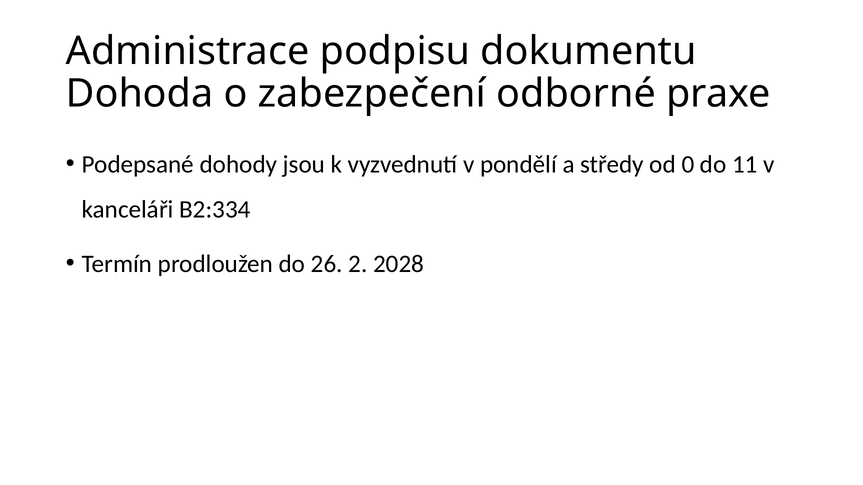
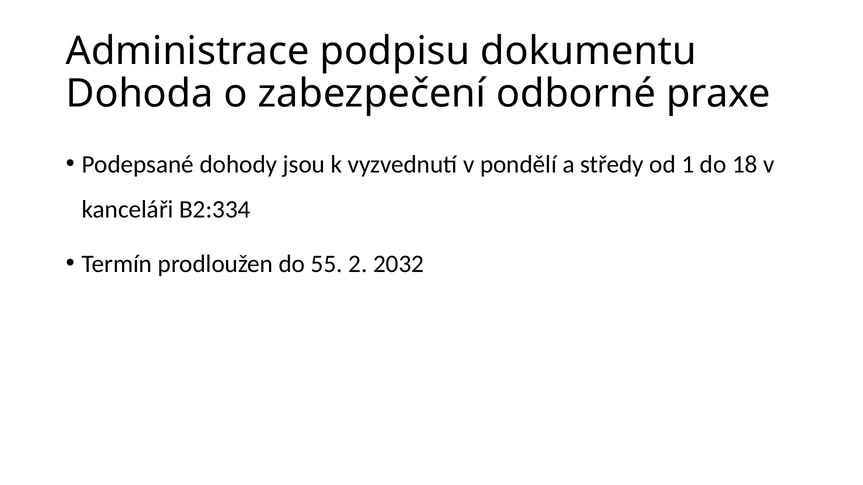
0: 0 -> 1
11: 11 -> 18
26: 26 -> 55
2028: 2028 -> 2032
